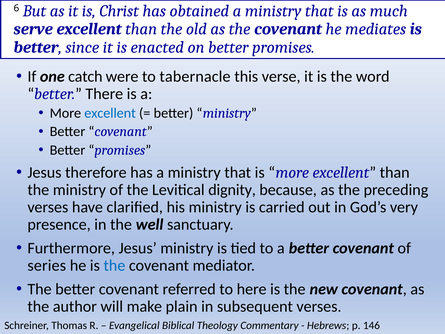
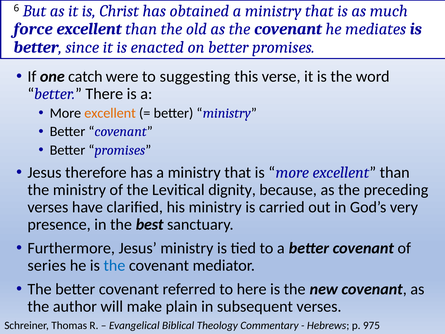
serve: serve -> force
tabernacle: tabernacle -> suggesting
excellent at (110, 113) colour: blue -> orange
well: well -> best
146: 146 -> 975
